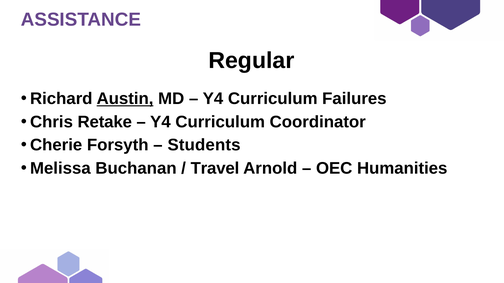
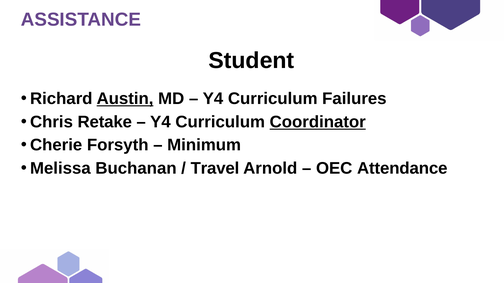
Regular: Regular -> Student
Coordinator underline: none -> present
Students: Students -> Minimum
Humanities: Humanities -> Attendance
